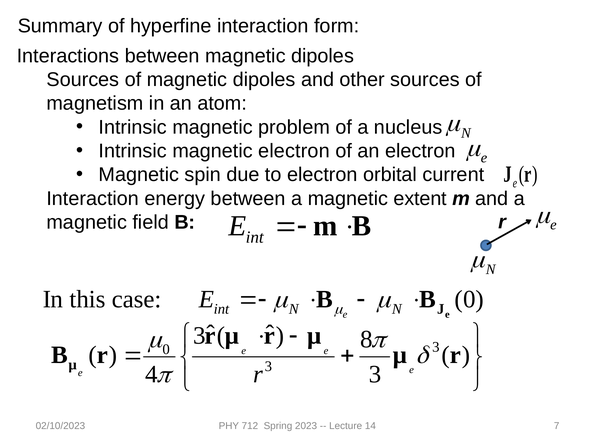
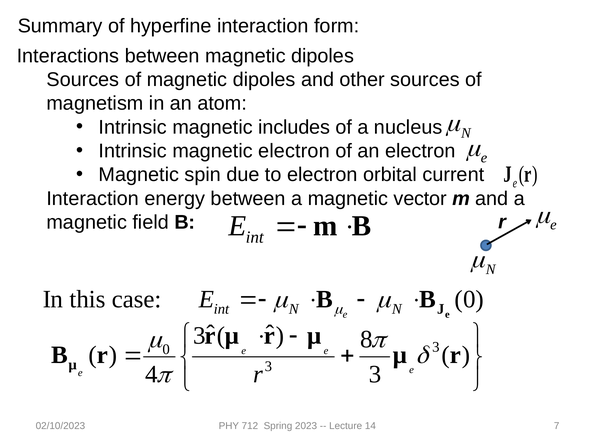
problem: problem -> includes
extent: extent -> vector
